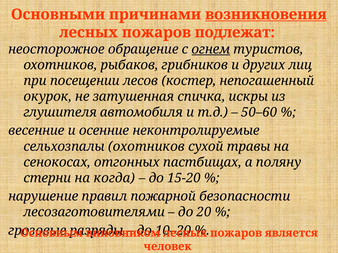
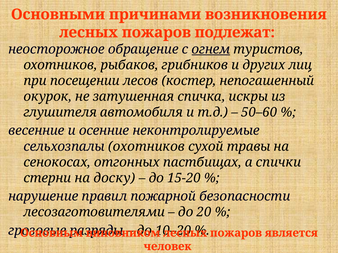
возникновения underline: present -> none
поляну: поляну -> спички
когда: когда -> доску
